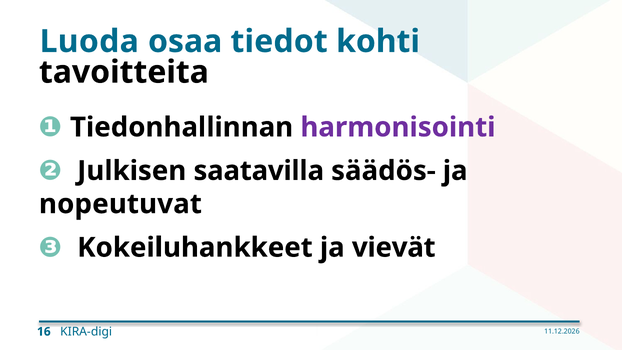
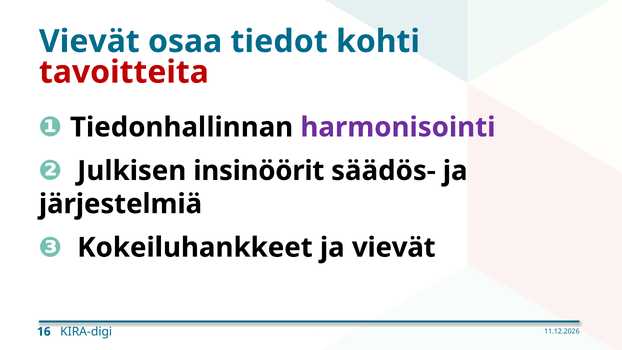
Luoda at (89, 41): Luoda -> Vievät
tavoitteita colour: black -> red
saatavilla: saatavilla -> insinöörit
nopeutuvat: nopeutuvat -> järjestelmiä
